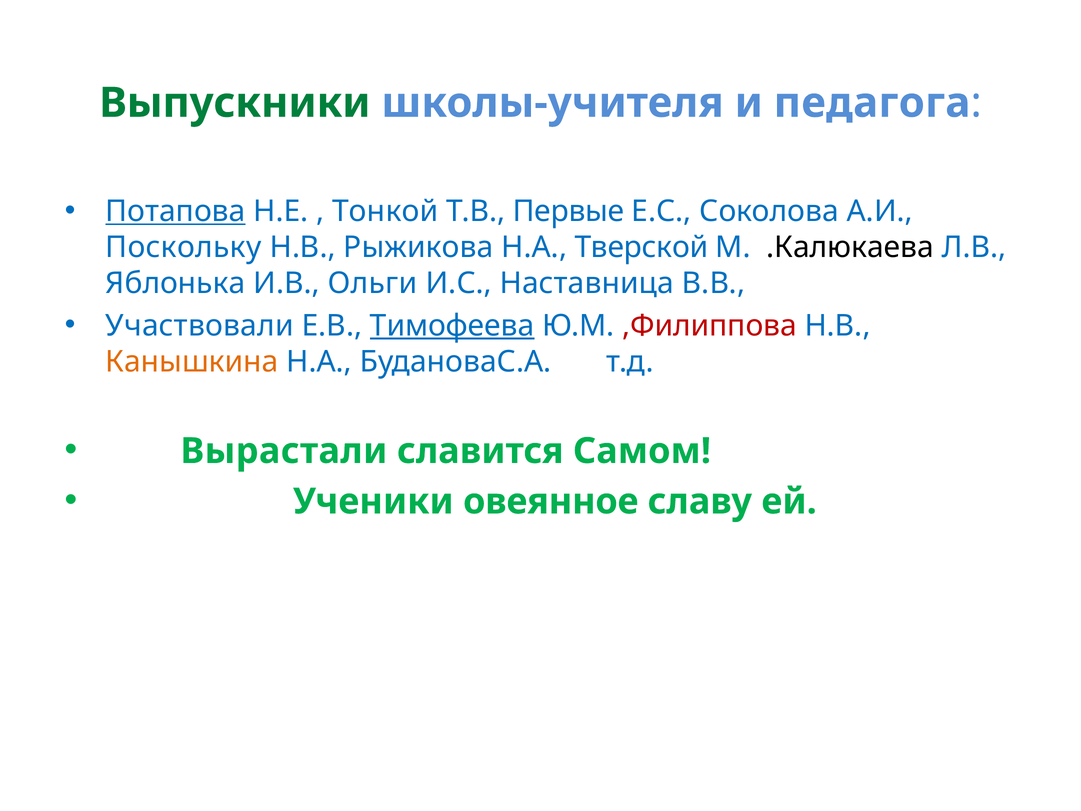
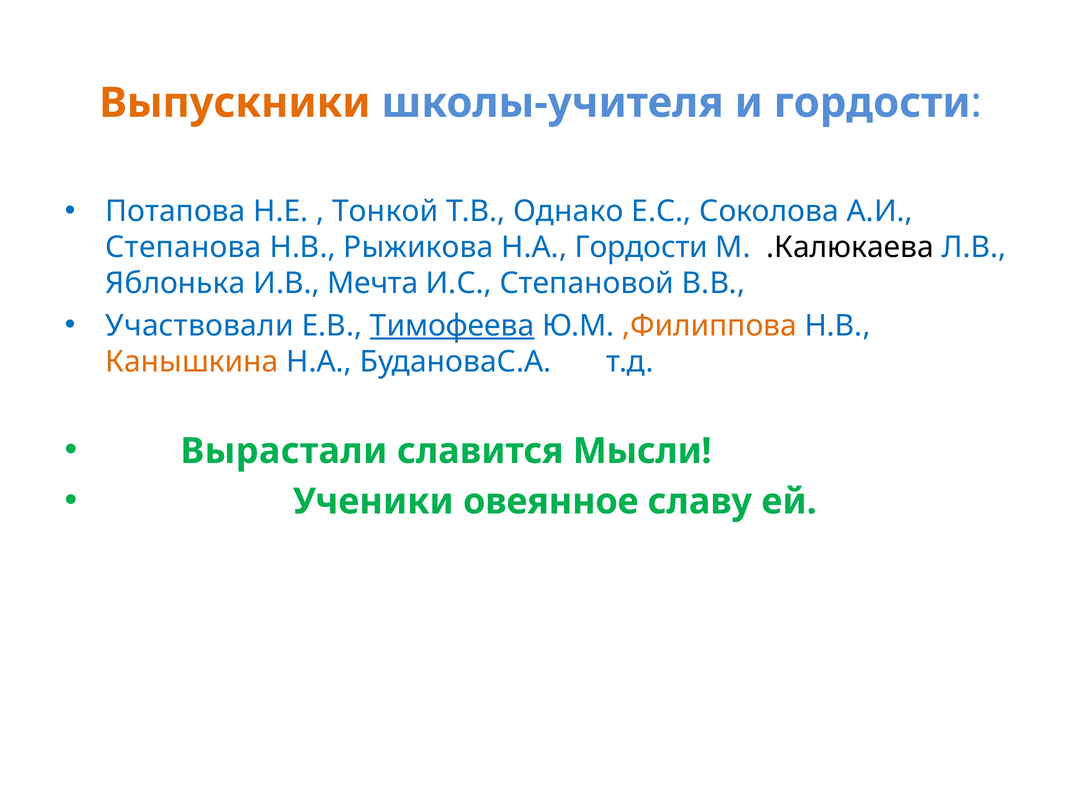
Выпускники colour: green -> orange
и педагога: педагога -> гордости
Потапова underline: present -> none
Первые: Первые -> Однако
Поскольку: Поскольку -> Степанова
Н.А Тверской: Тверской -> Гордости
Ольги: Ольги -> Мечта
Наставница: Наставница -> Степановой
,Филиппова colour: red -> orange
Самом: Самом -> Мысли
